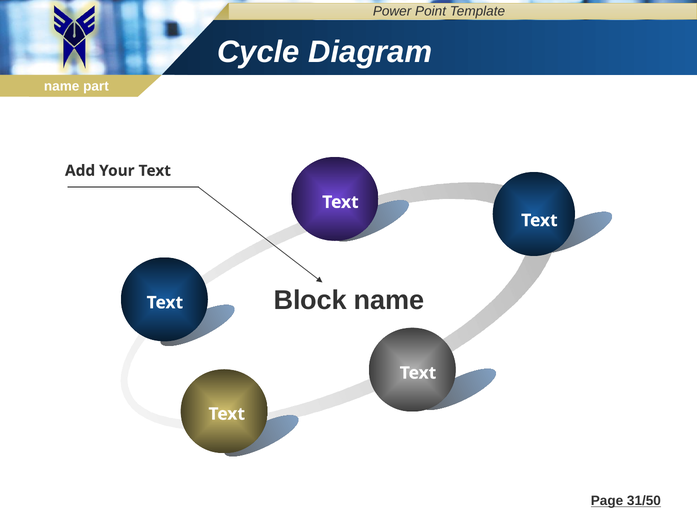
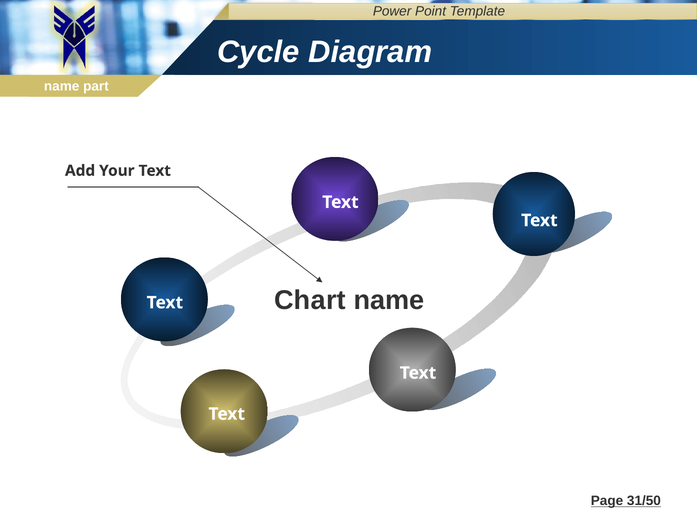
Block: Block -> Chart
